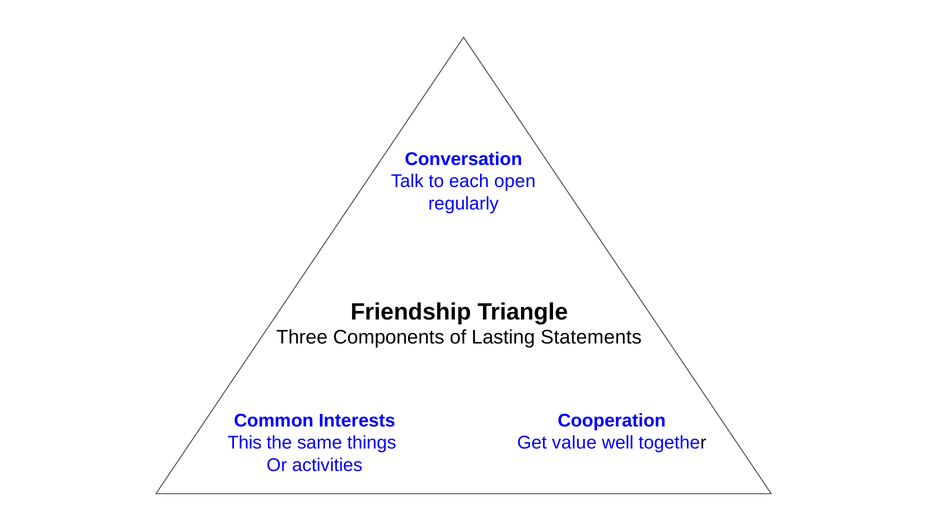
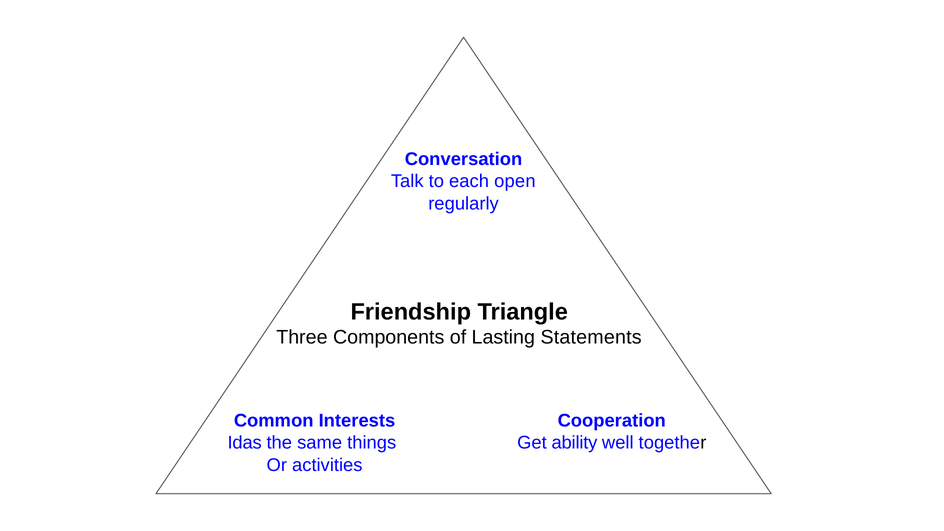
This: This -> Idas
value: value -> ability
